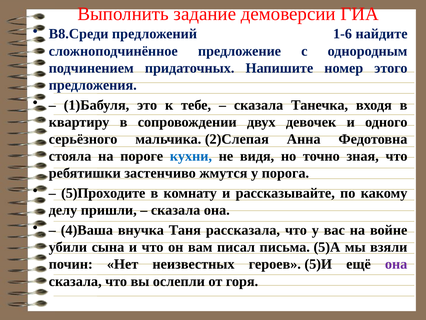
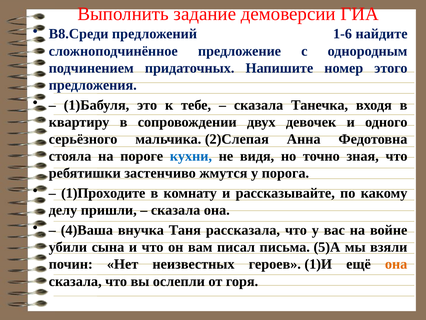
5)Проходите: 5)Проходите -> 1)Проходите
5)И: 5)И -> 1)И
она at (396, 264) colour: purple -> orange
